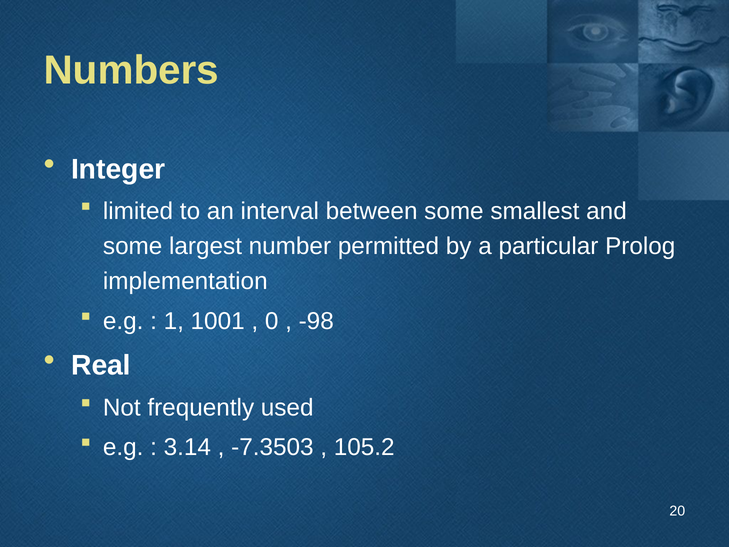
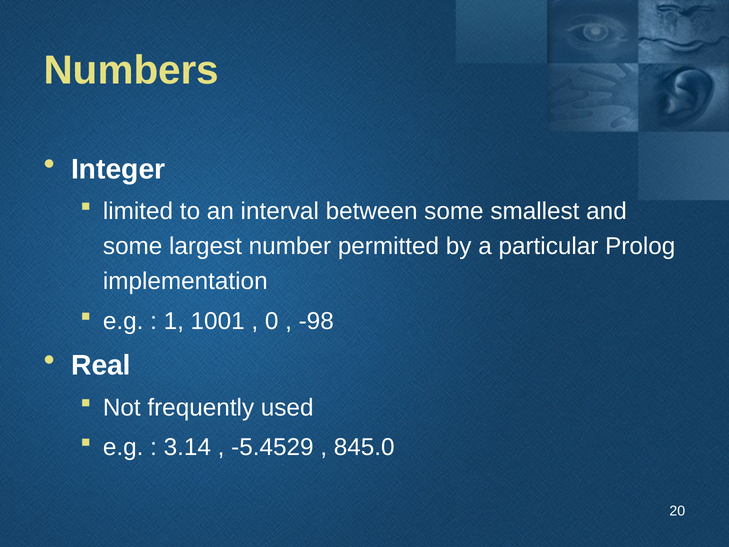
-7.3503: -7.3503 -> -5.4529
105.2: 105.2 -> 845.0
